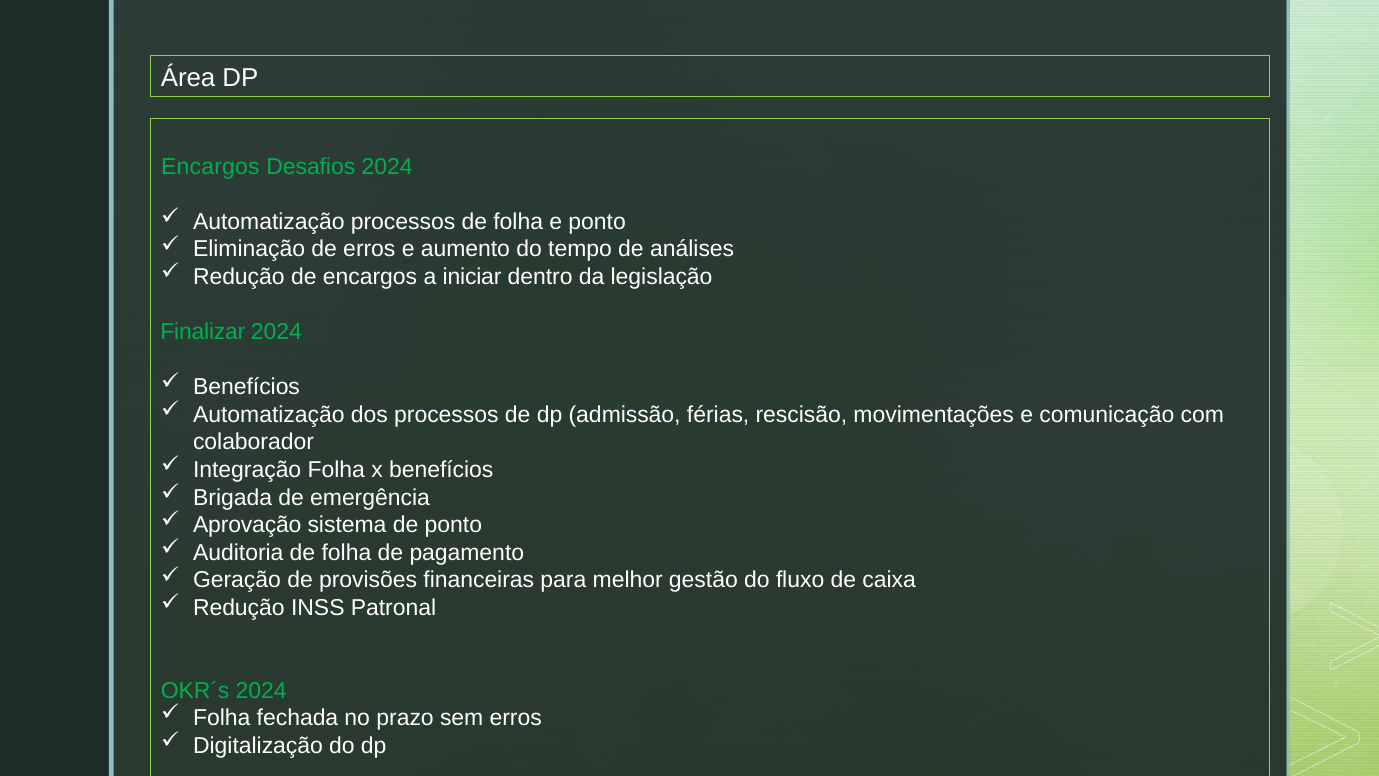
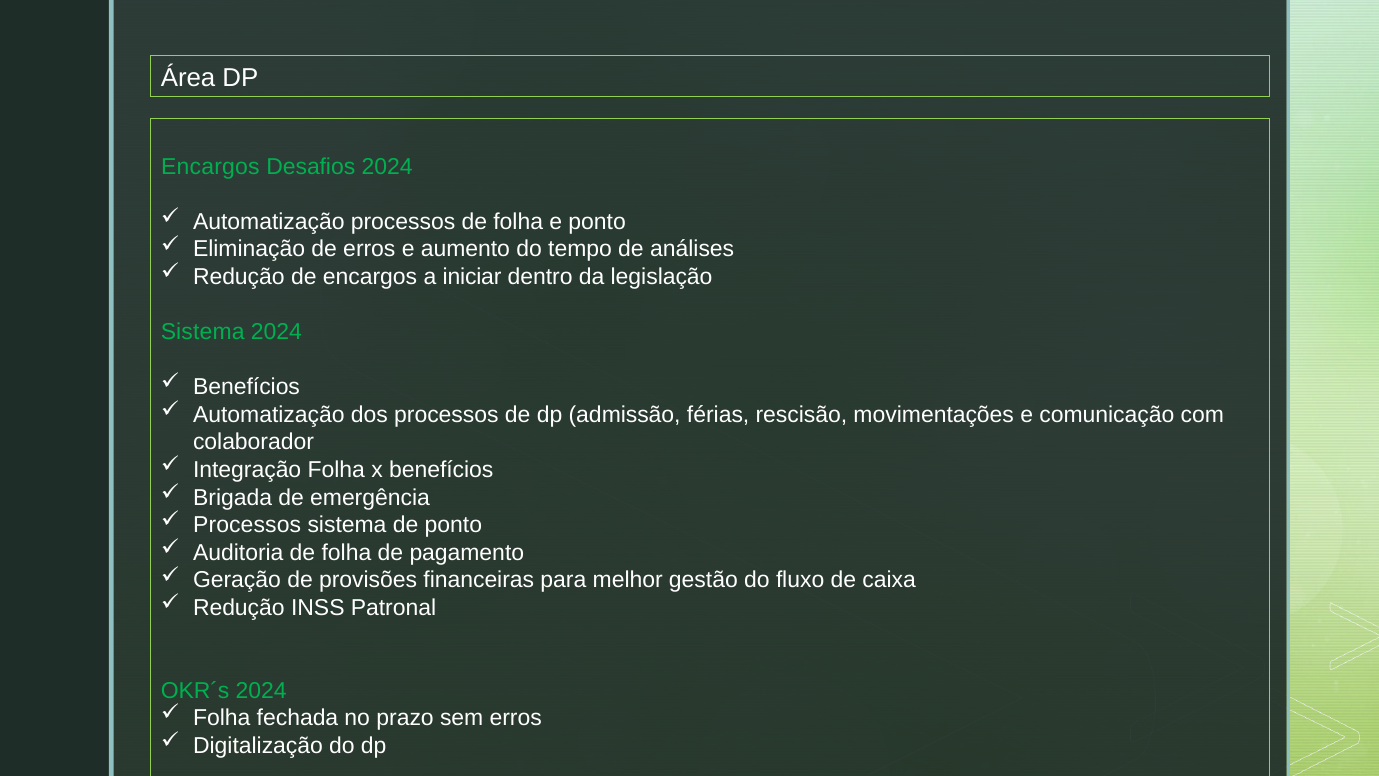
Finalizar at (203, 332): Finalizar -> Sistema
Aprovação at (247, 525): Aprovação -> Processos
